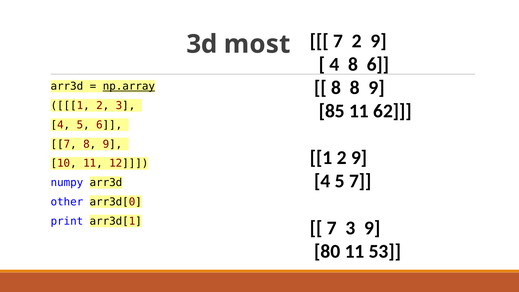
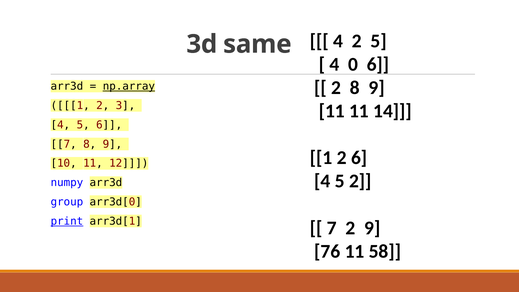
7 at (338, 41): 7 -> 4
9 at (379, 41): 9 -> 5
most: most -> same
4 8: 8 -> 0
8 at (336, 88): 8 -> 2
85 at (332, 111): 85 -> 11
62: 62 -> 14
1 2 9: 9 -> 6
5 7: 7 -> 2
other: other -> group
print underline: none -> present
7 3: 3 -> 2
80: 80 -> 76
53: 53 -> 58
